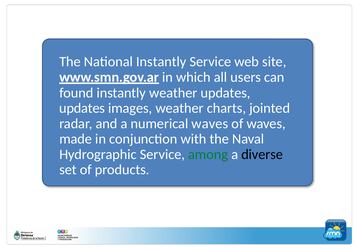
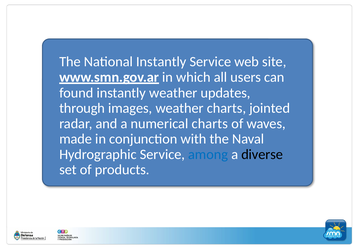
updates at (82, 108): updates -> through
numerical waves: waves -> charts
among colour: green -> blue
